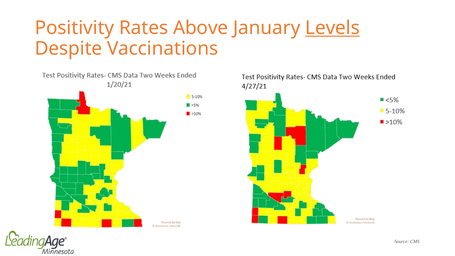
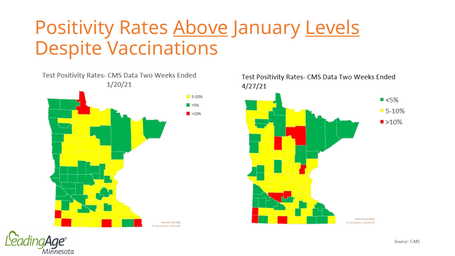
Above underline: none -> present
